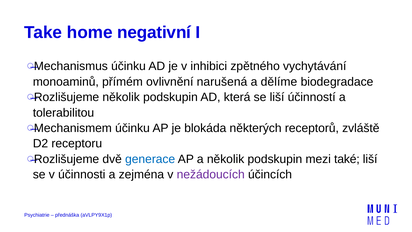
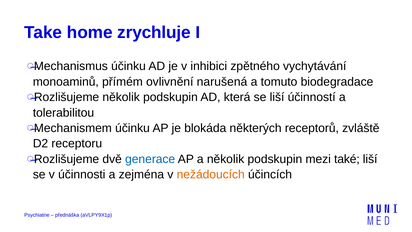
negativní: negativní -> zrychluje
dělíme: dělíme -> tomuto
nežádoucích colour: purple -> orange
